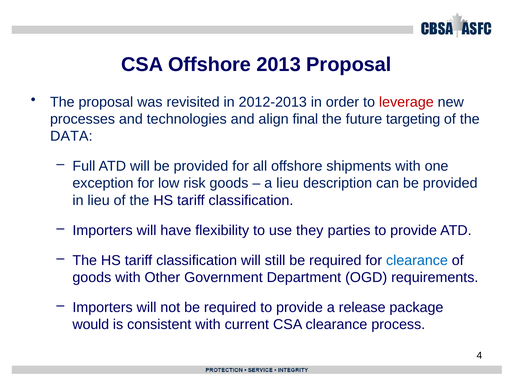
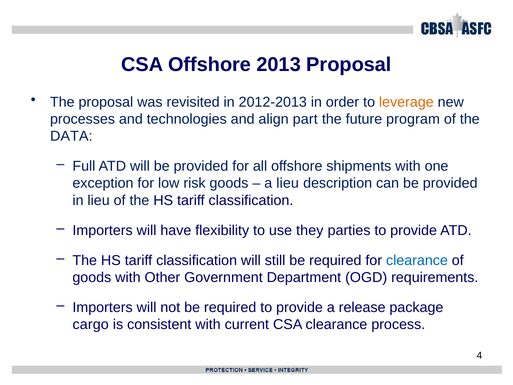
leverage colour: red -> orange
final: final -> part
targeting: targeting -> program
would: would -> cargo
